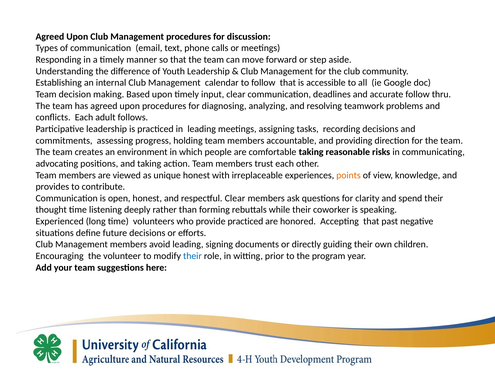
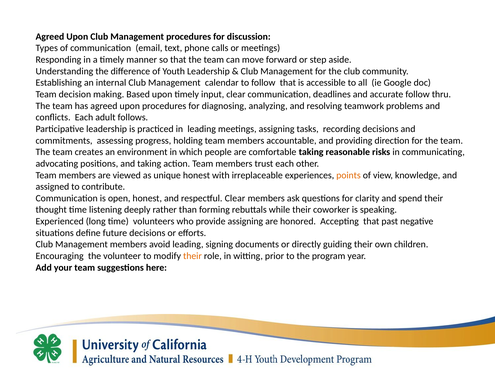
provides: provides -> assigned
provide practiced: practiced -> assigning
their at (192, 256) colour: blue -> orange
